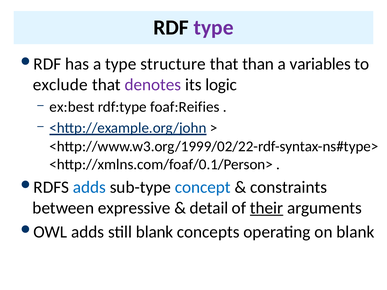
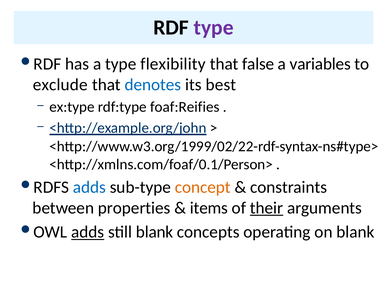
structure: structure -> flexibility
than: than -> false
denotes colour: purple -> blue
logic: logic -> best
ex:best: ex:best -> ex:type
concept colour: blue -> orange
expressive: expressive -> properties
detail: detail -> items
adds at (88, 232) underline: none -> present
